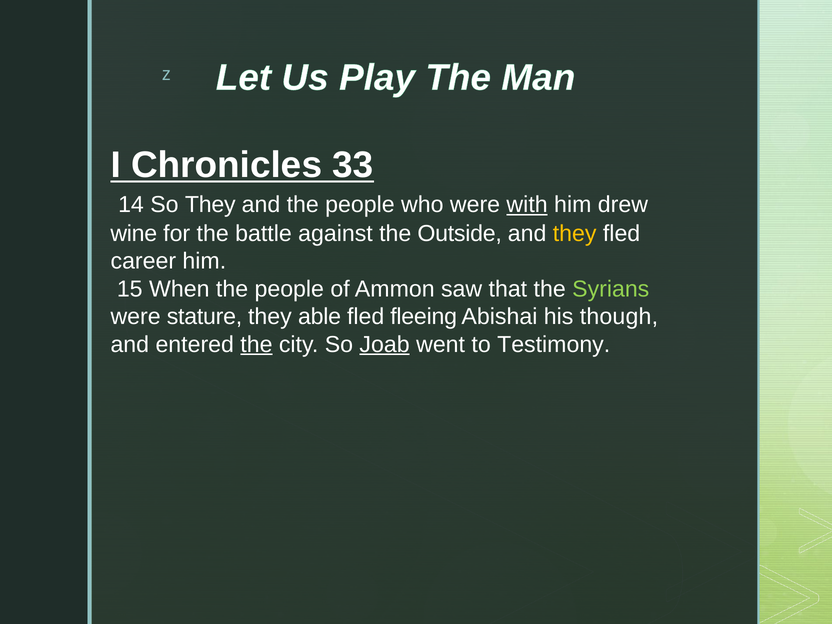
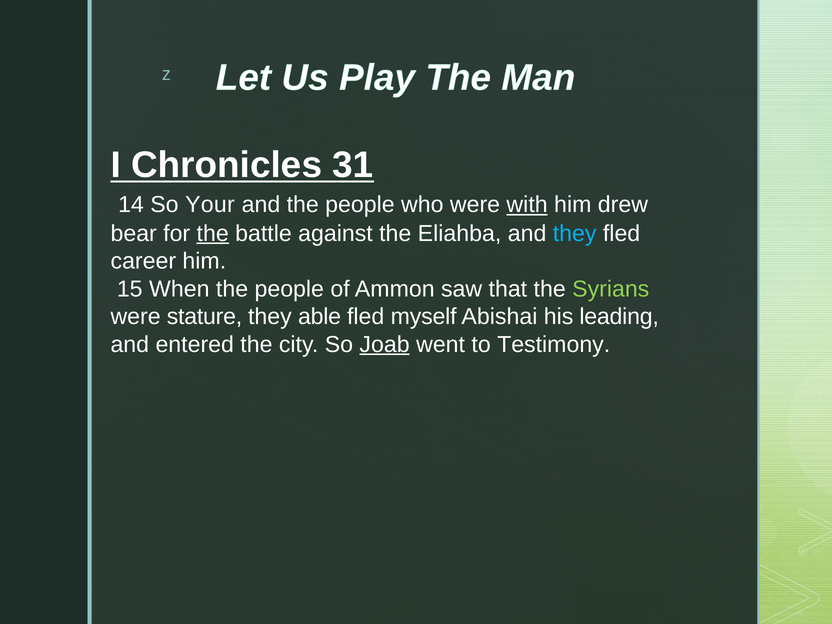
33: 33 -> 31
So They: They -> Your
wine: wine -> bear
the at (213, 233) underline: none -> present
Outside: Outside -> Eliahba
they at (575, 233) colour: yellow -> light blue
fleeing: fleeing -> myself
though: though -> leading
the at (256, 344) underline: present -> none
